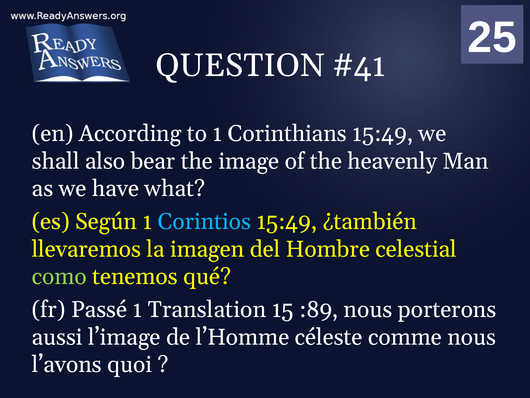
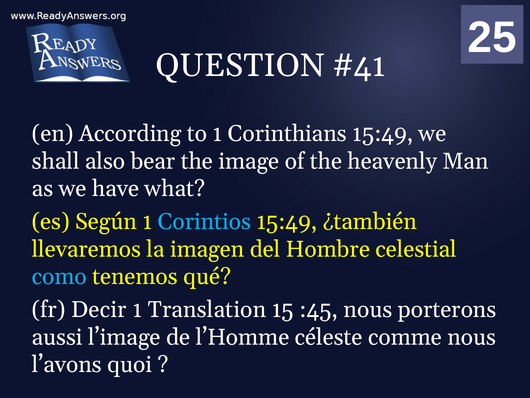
como colour: light green -> light blue
Passé: Passé -> Decir
:89: :89 -> :45
